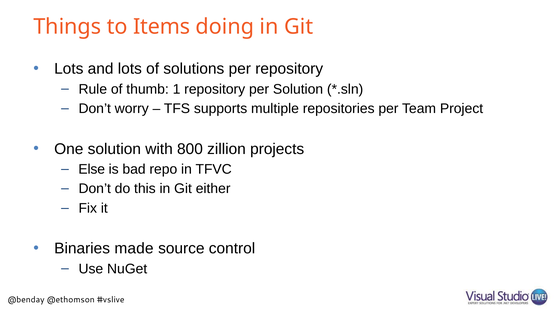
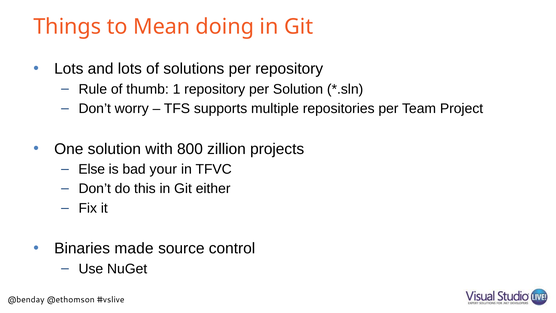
Items: Items -> Mean
repo: repo -> your
